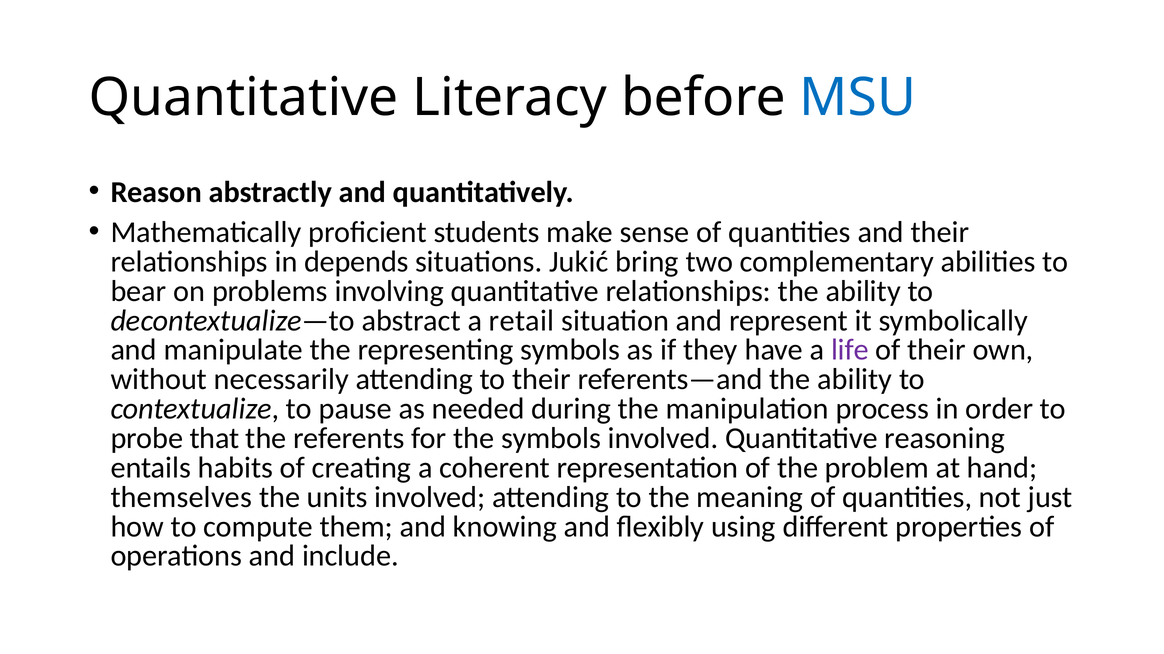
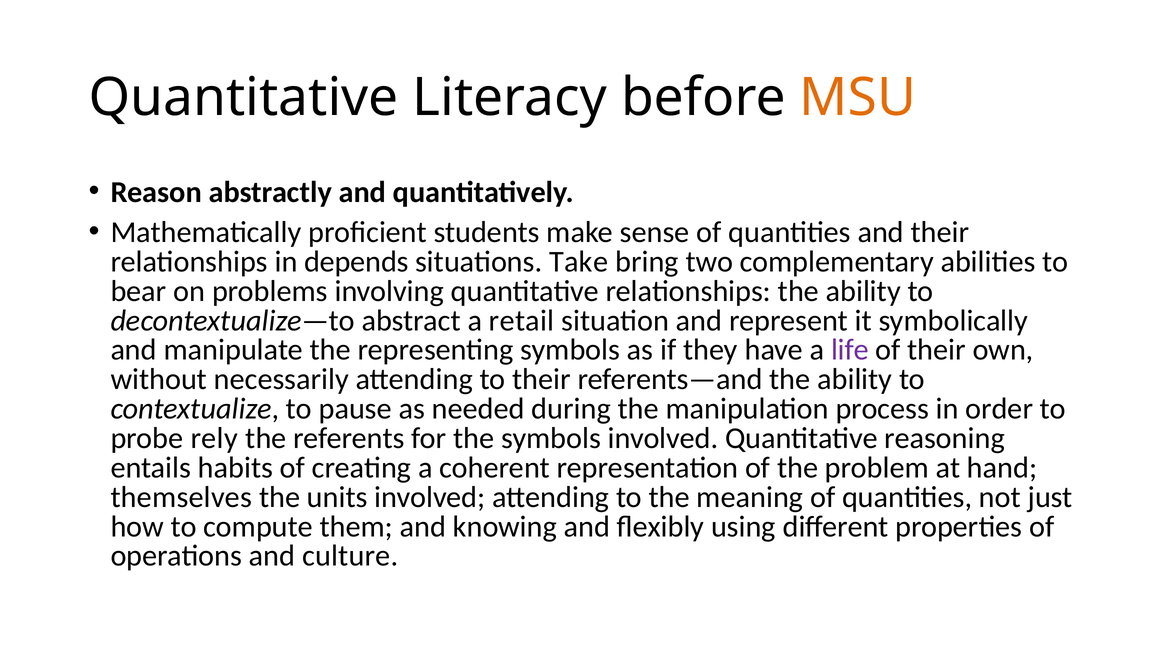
MSU colour: blue -> orange
Jukić: Jukić -> Take
that: that -> rely
include: include -> culture
